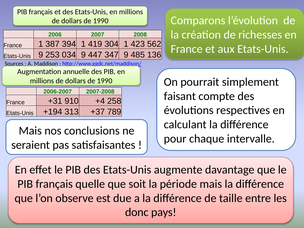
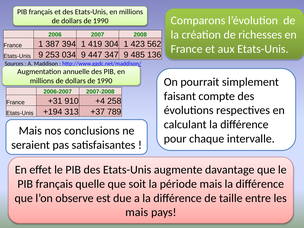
donc at (137, 212): donc -> mais
